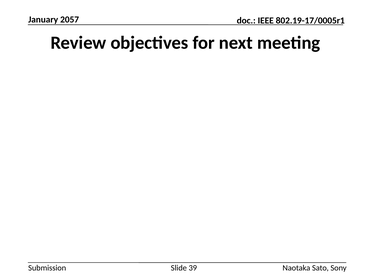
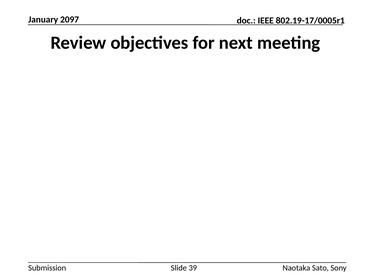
2057: 2057 -> 2097
